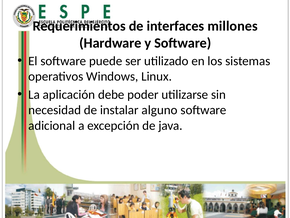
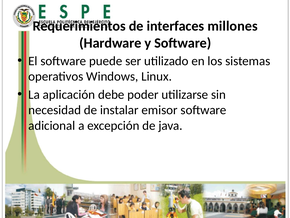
alguno: alguno -> emisor
